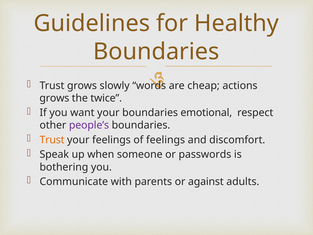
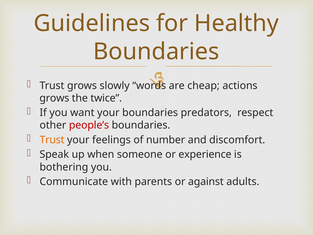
emotional: emotional -> predators
people’s colour: purple -> red
of feelings: feelings -> number
passwords: passwords -> experience
